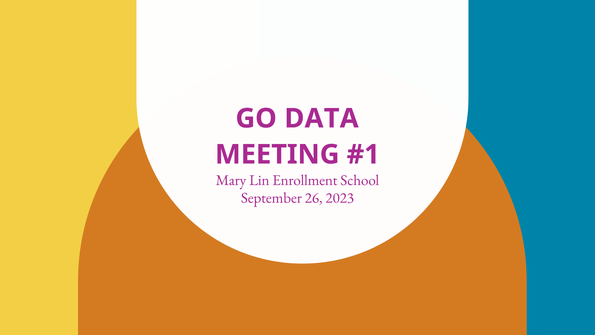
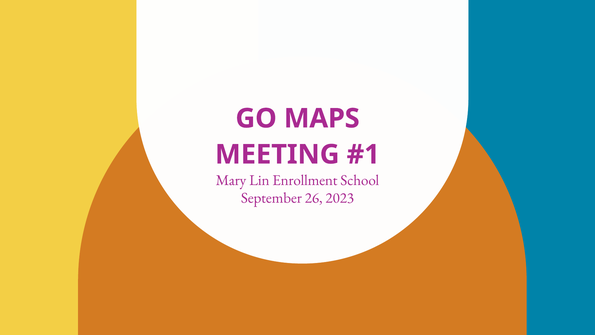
DATA: DATA -> MAPS
